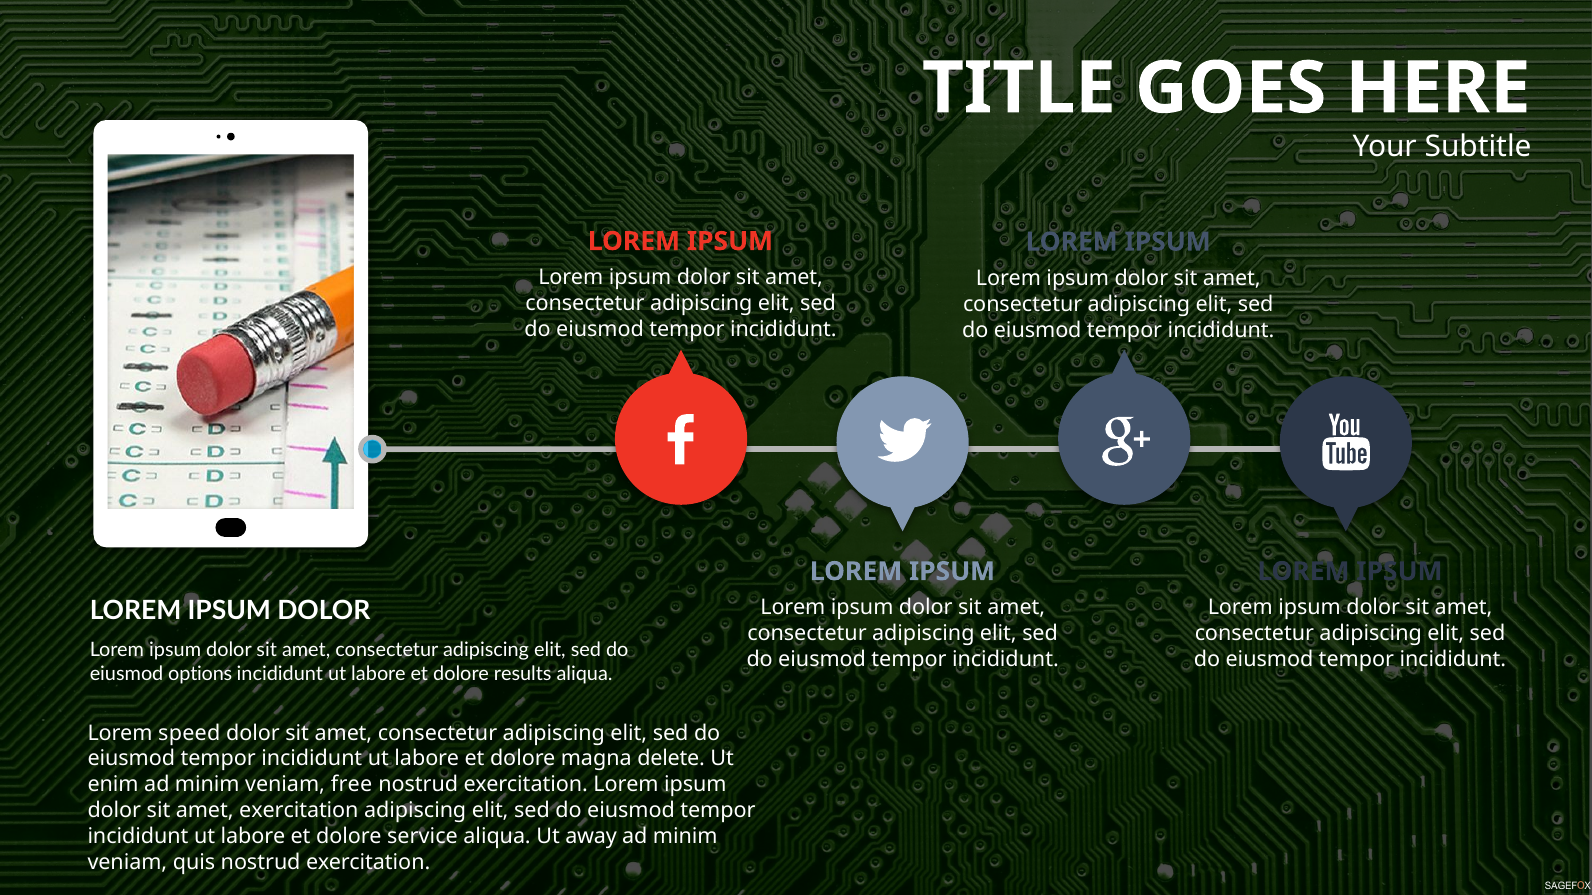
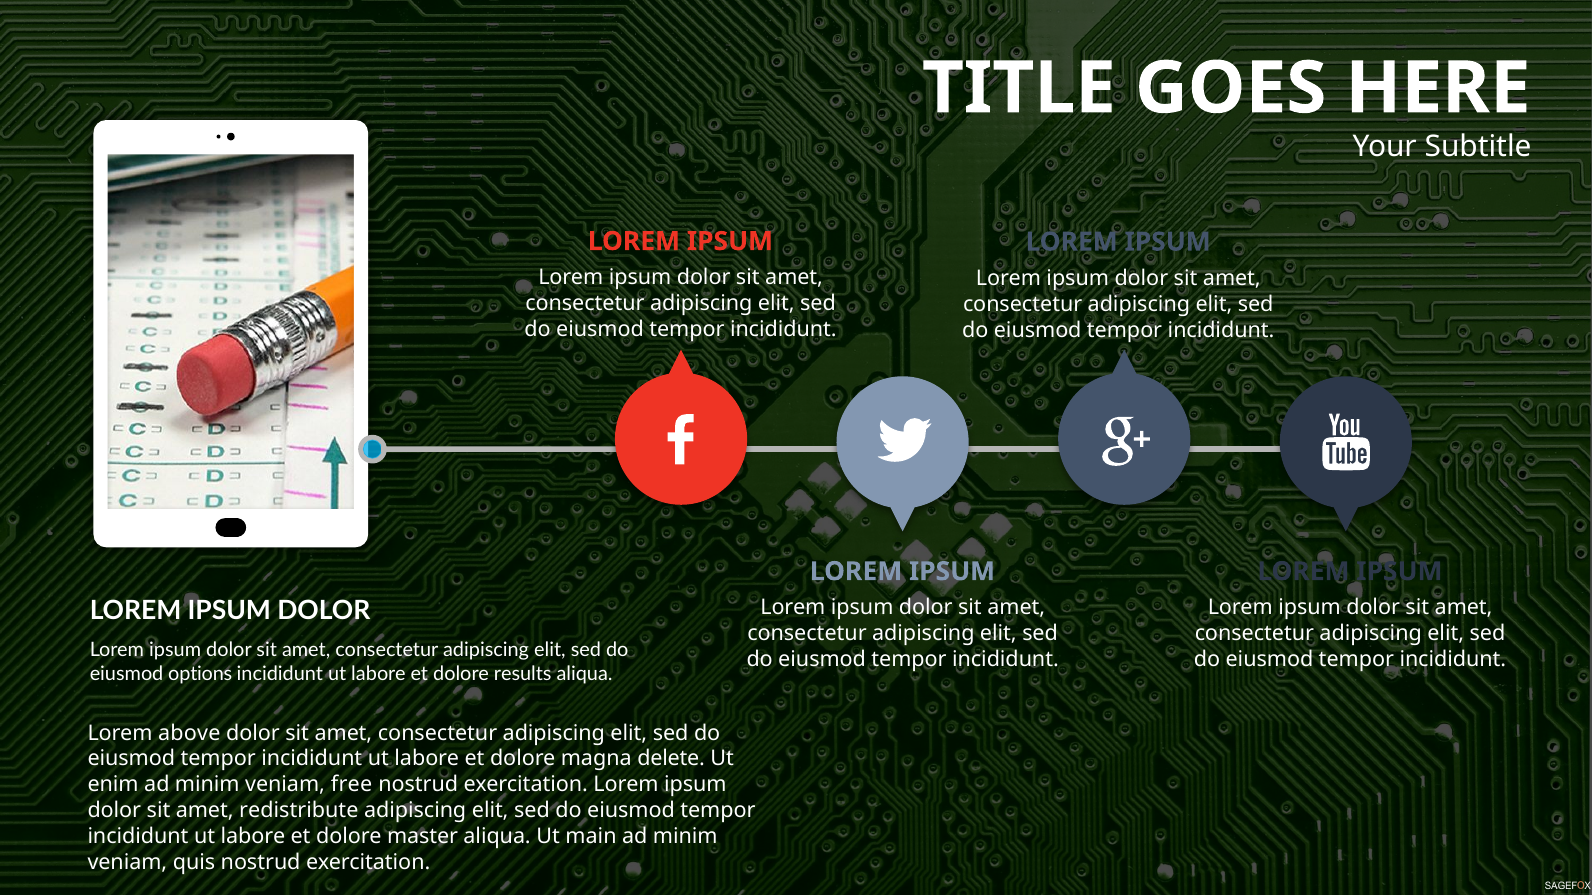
speed: speed -> above
amet exercitation: exercitation -> redistribute
service: service -> master
away: away -> main
